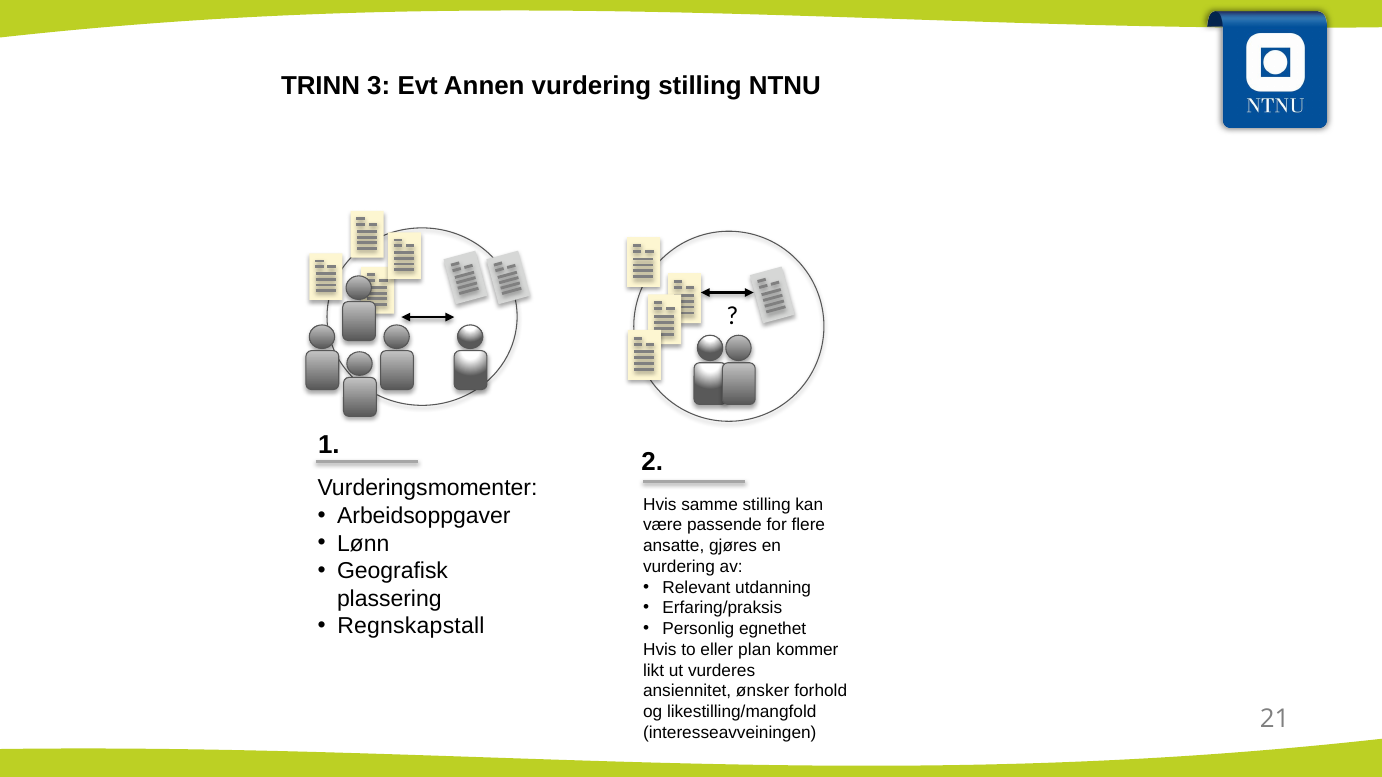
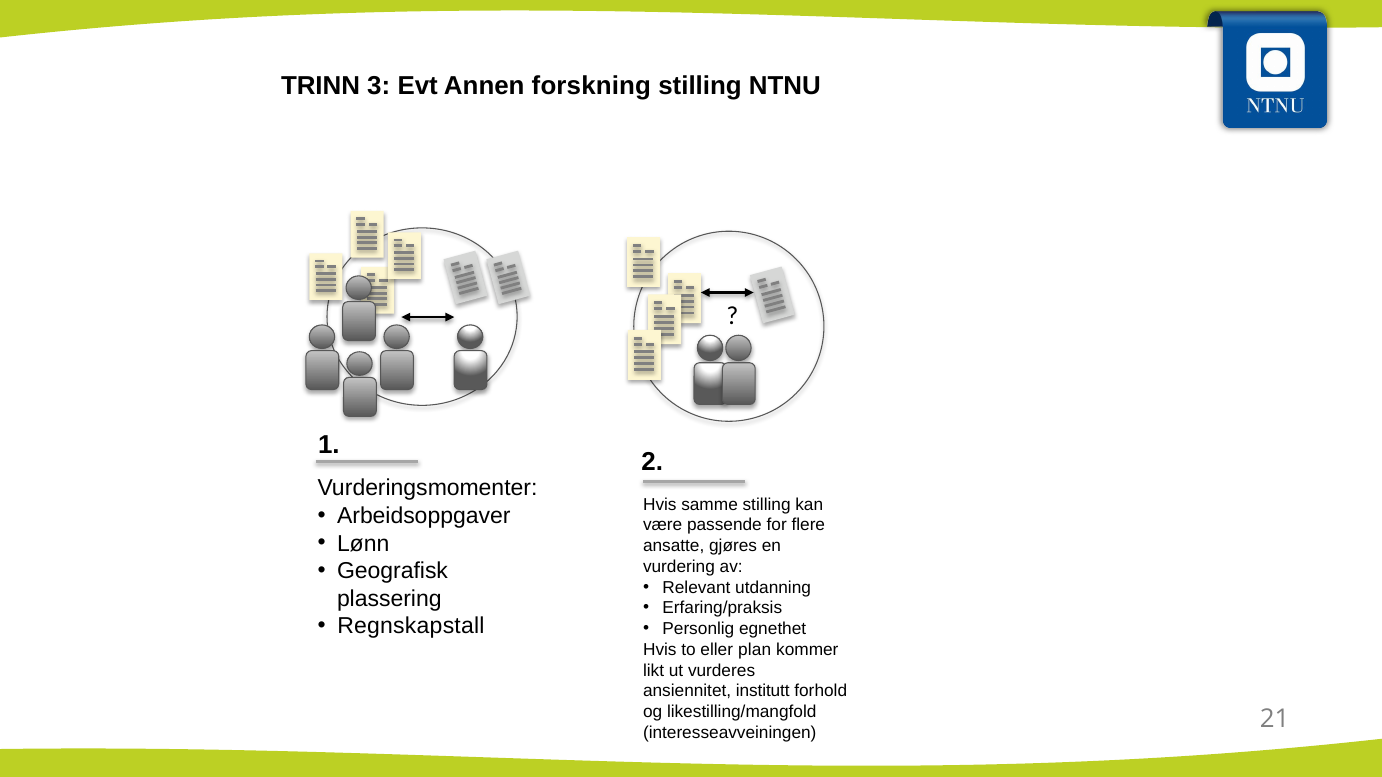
Annen vurdering: vurdering -> forskning
ønsker: ønsker -> institutt
